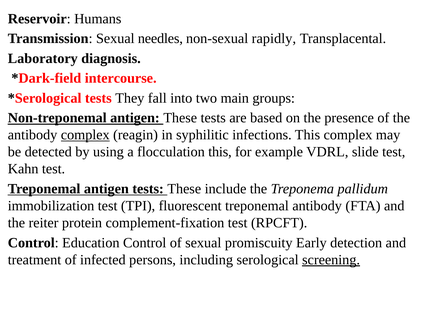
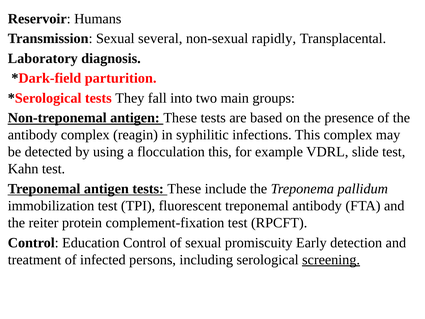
needles: needles -> several
intercourse: intercourse -> parturition
complex at (85, 135) underline: present -> none
